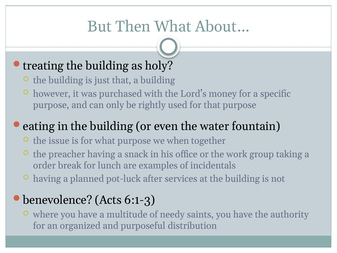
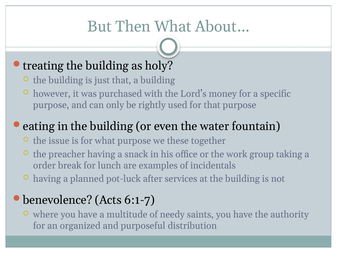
when: when -> these
6:1-3: 6:1-3 -> 6:1-7
